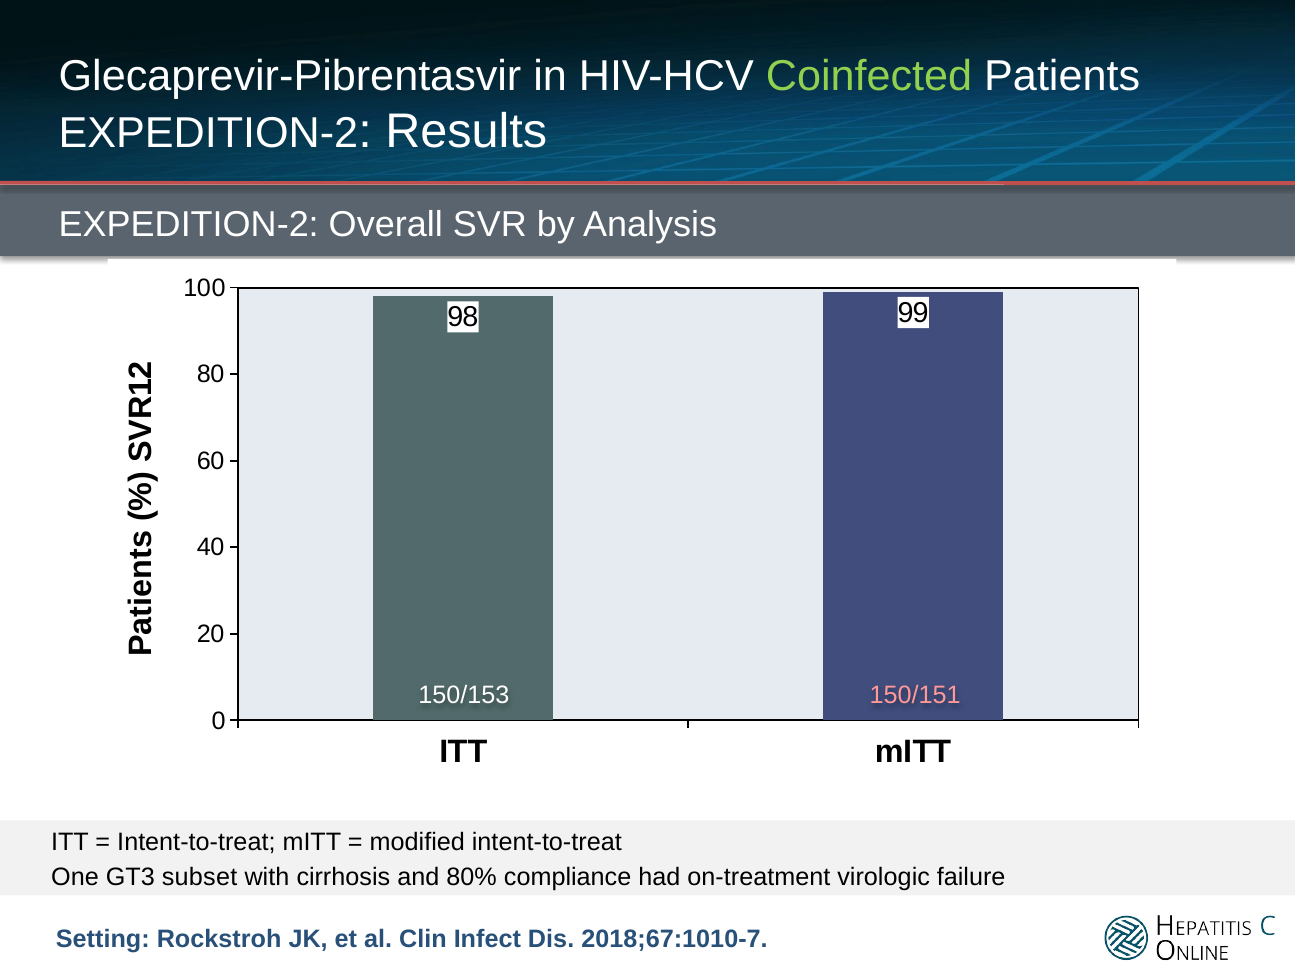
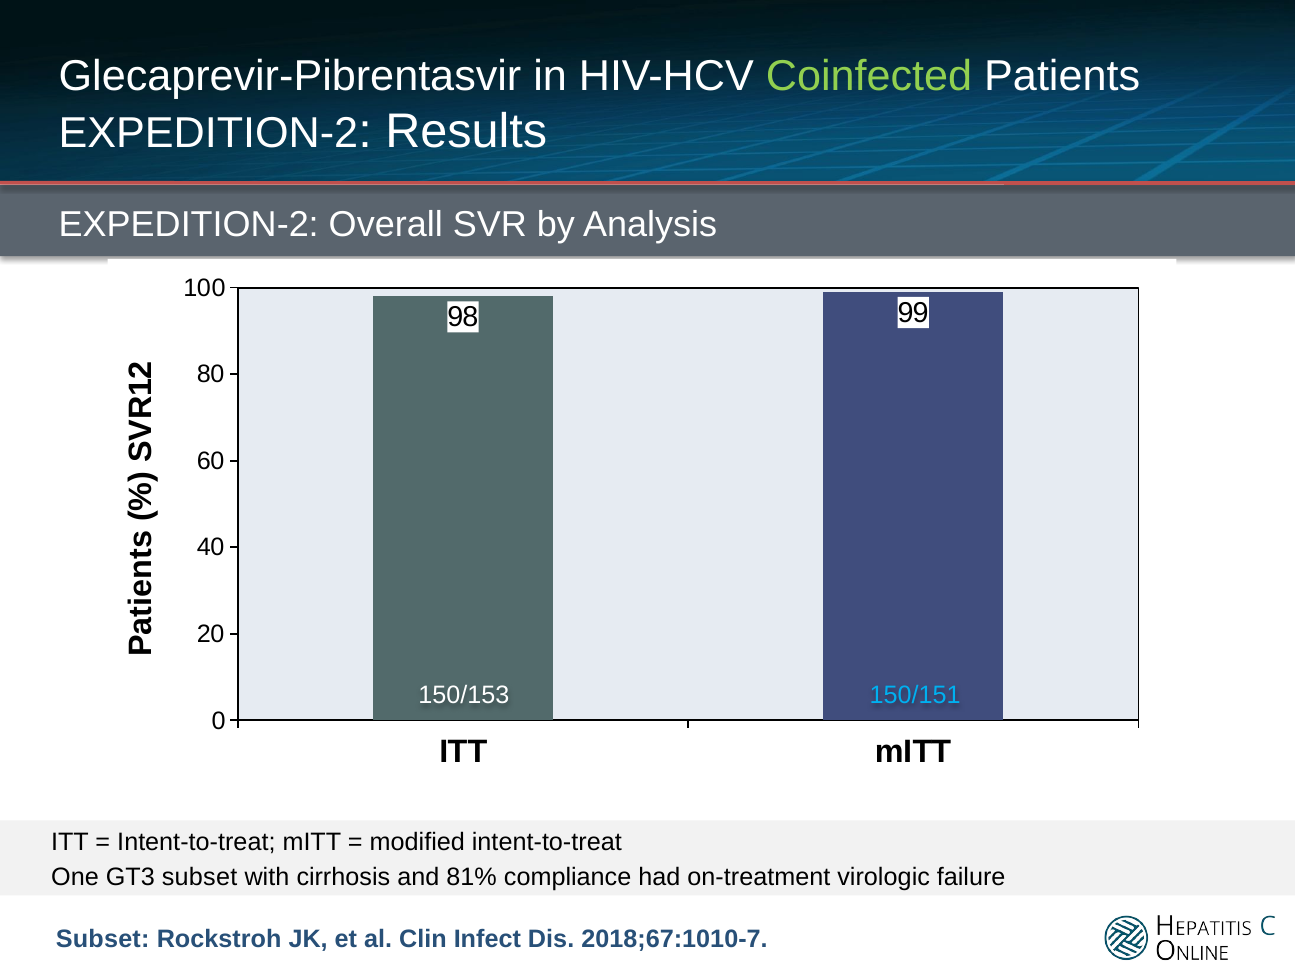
150/151 colour: pink -> light blue
80%: 80% -> 81%
Setting at (103, 939): Setting -> Subset
